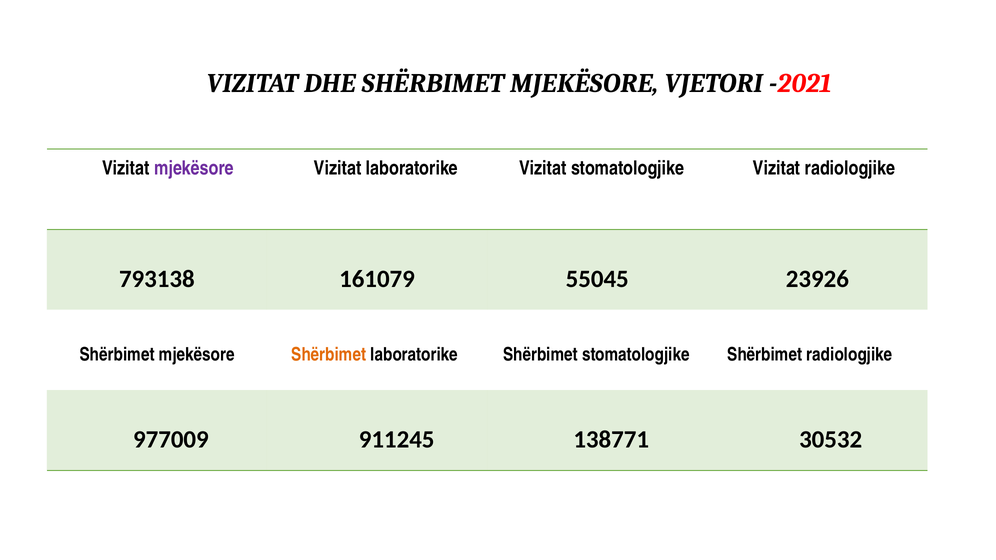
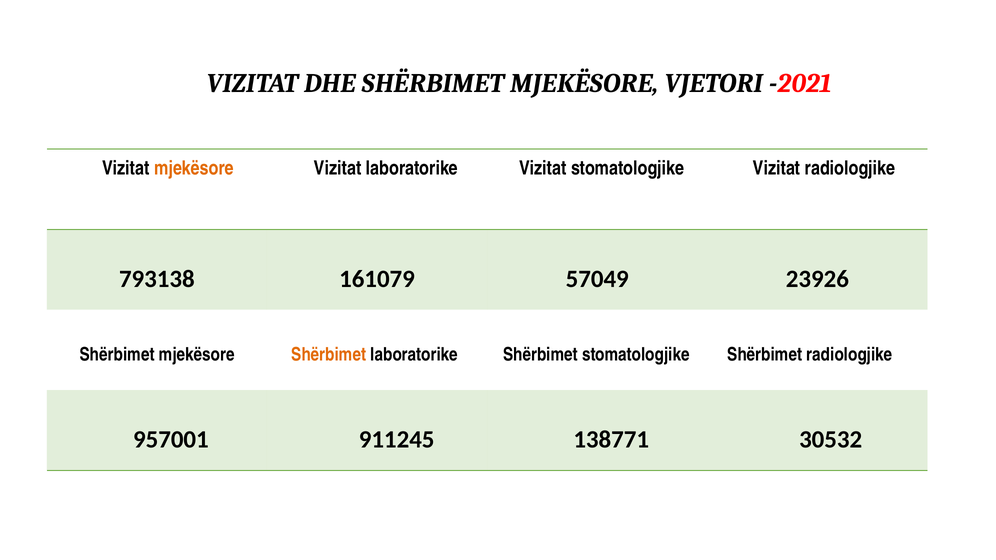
mjekësore at (194, 168) colour: purple -> orange
55045: 55045 -> 57049
977009: 977009 -> 957001
